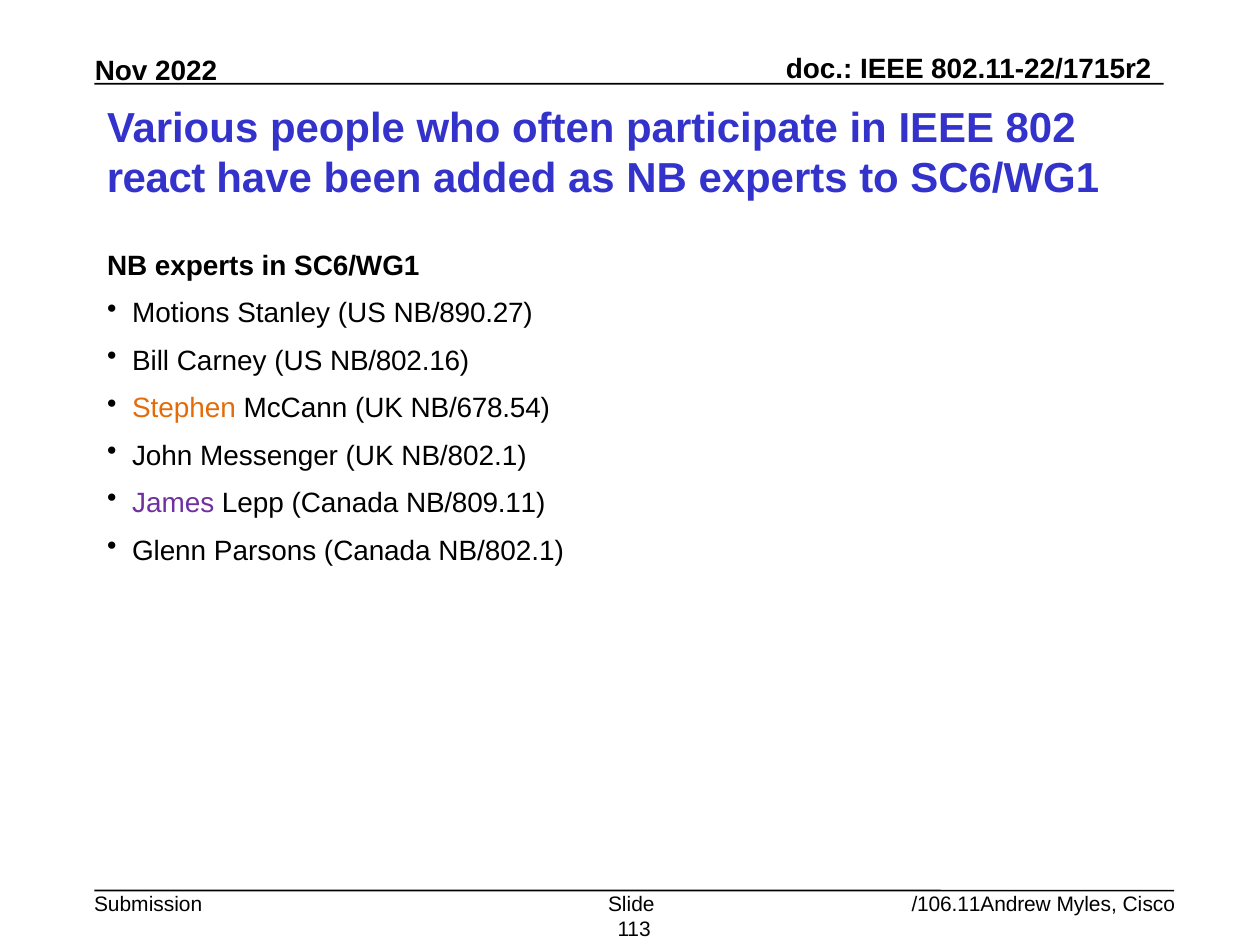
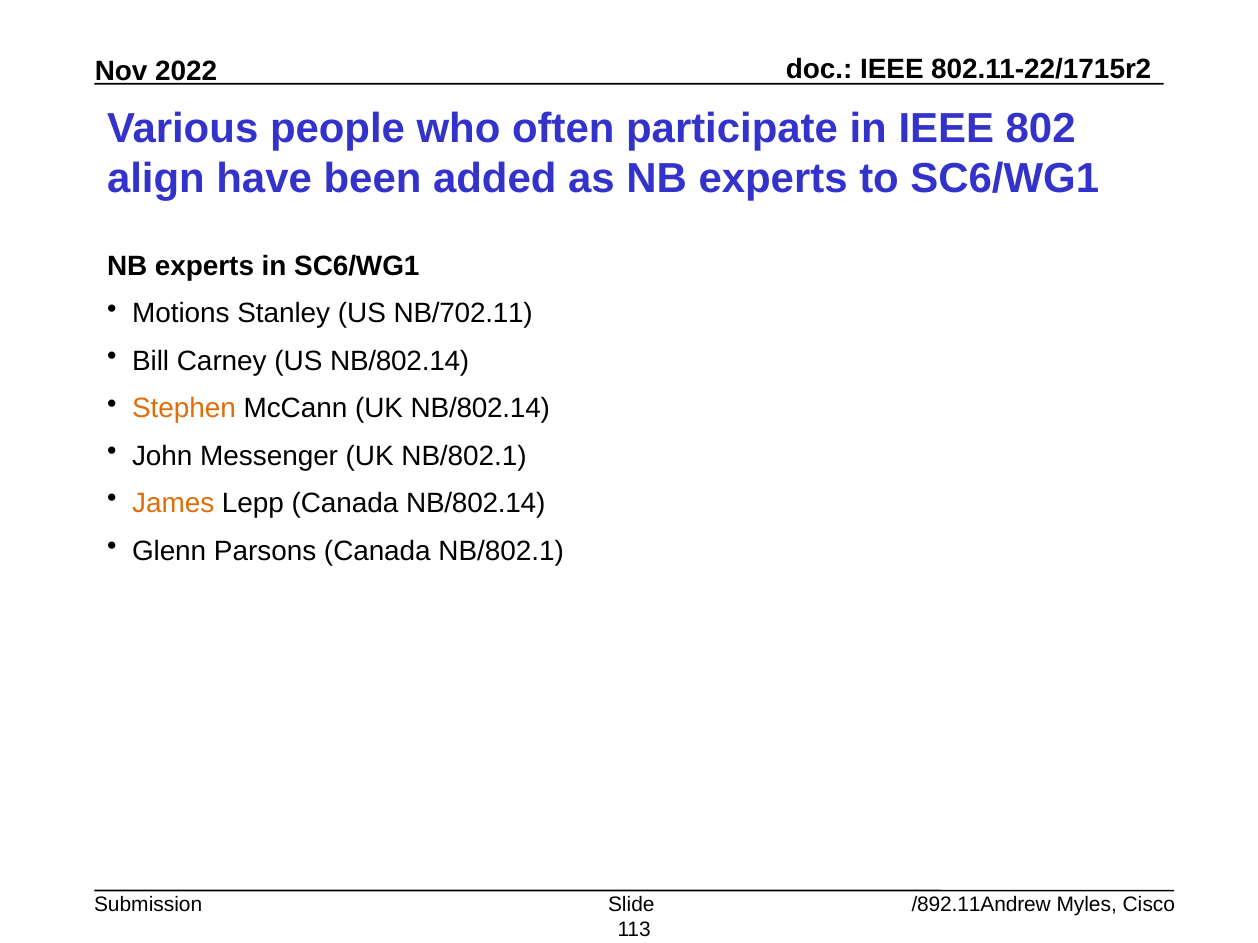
react: react -> align
NB/890.27: NB/890.27 -> NB/702.11
US NB/802.16: NB/802.16 -> NB/802.14
UK NB/678.54: NB/678.54 -> NB/802.14
James colour: purple -> orange
Canada NB/809.11: NB/809.11 -> NB/802.14
/106.11Andrew: /106.11Andrew -> /892.11Andrew
